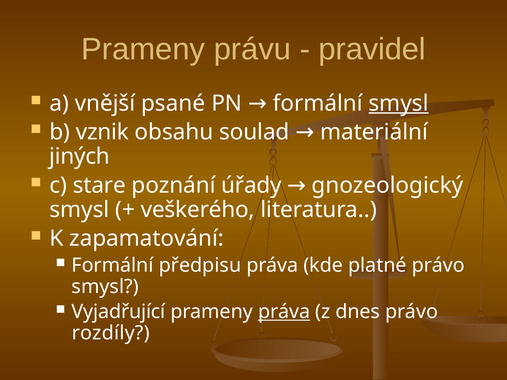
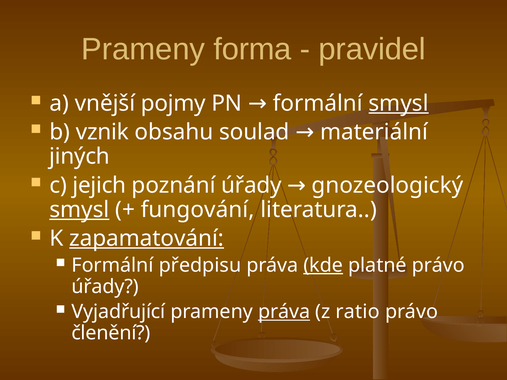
právu: právu -> forma
psané: psané -> pojmy
stare: stare -> jejich
smysl at (79, 210) underline: none -> present
veškerého: veškerého -> fungování
zapamatování underline: none -> present
kde underline: none -> present
smysl at (105, 287): smysl -> úřady
dnes: dnes -> ratio
rozdíly: rozdíly -> členění
